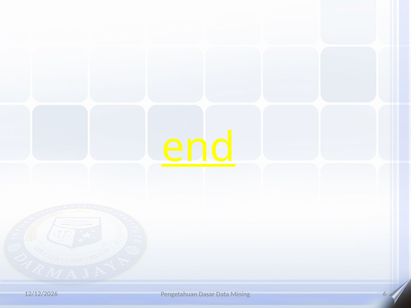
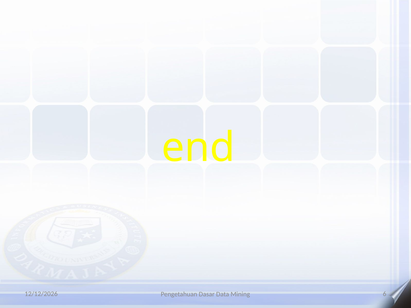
end underline: present -> none
